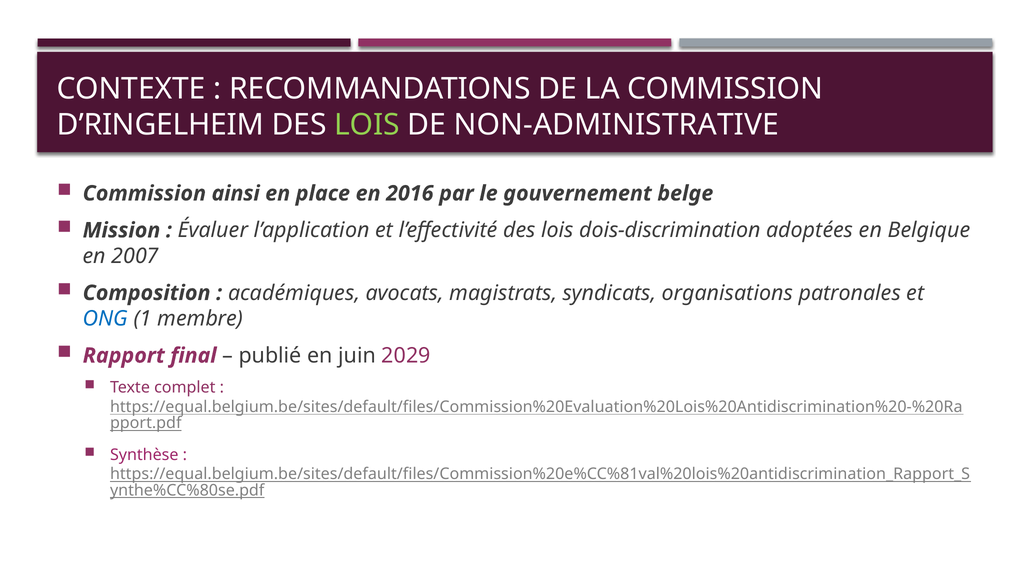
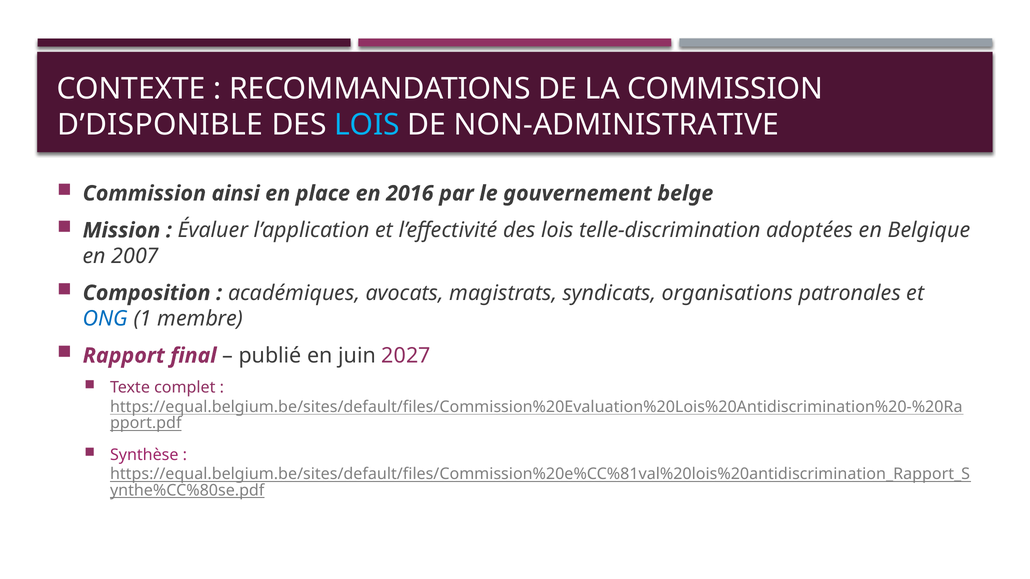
D’RINGELHEIM: D’RINGELHEIM -> D’DISPONIBLE
LOIS at (367, 125) colour: light green -> light blue
dois-discrimination: dois-discrimination -> telle-discrimination
2029: 2029 -> 2027
